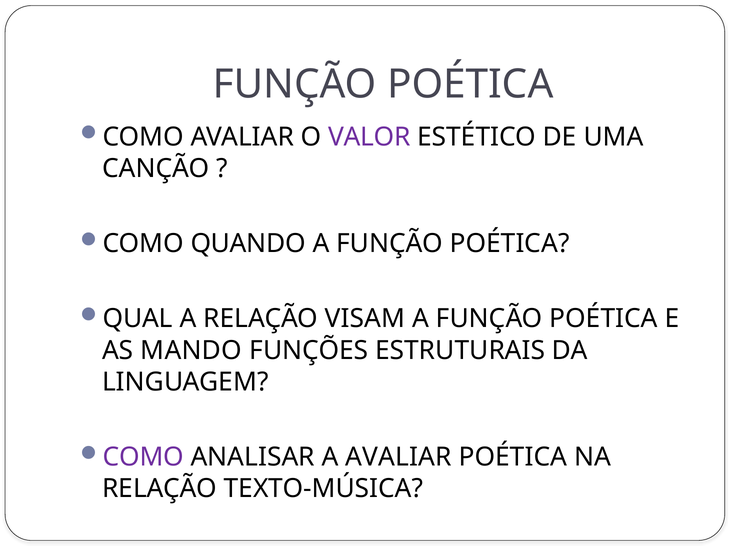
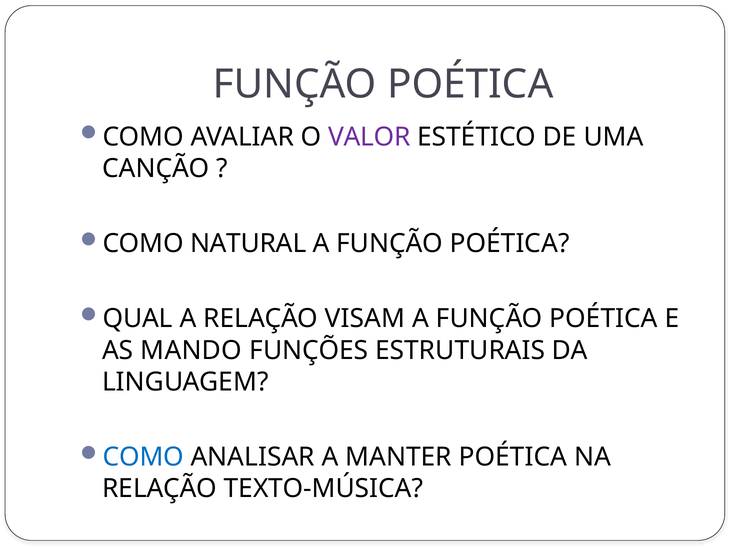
QUANDO: QUANDO -> NATURAL
COMO at (143, 457) colour: purple -> blue
A AVALIAR: AVALIAR -> MANTER
